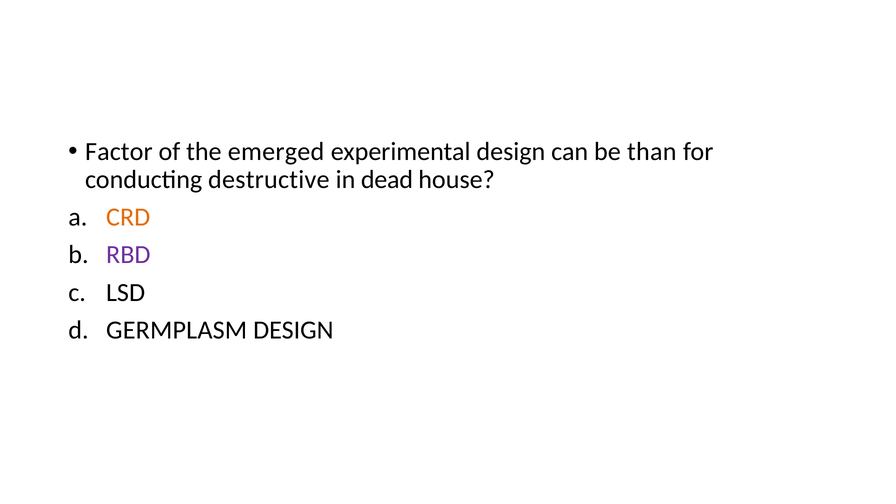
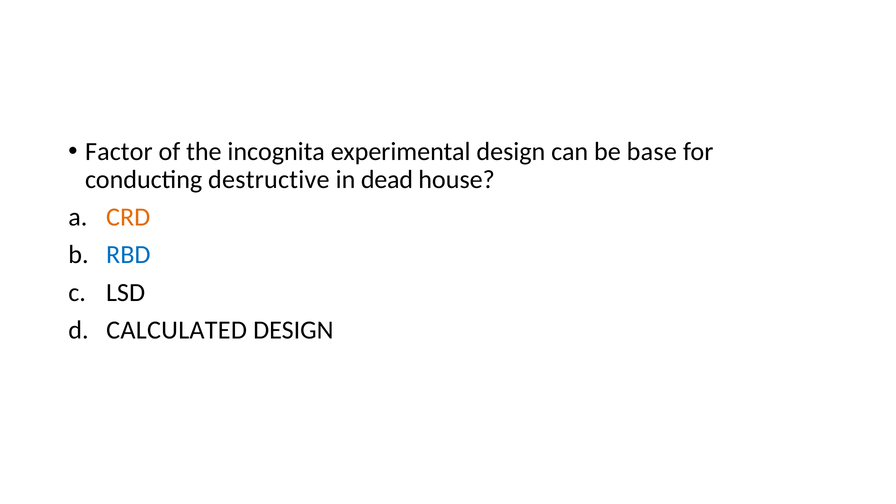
emerged: emerged -> incognita
than: than -> base
RBD colour: purple -> blue
GERMPLASM: GERMPLASM -> CALCULATED
